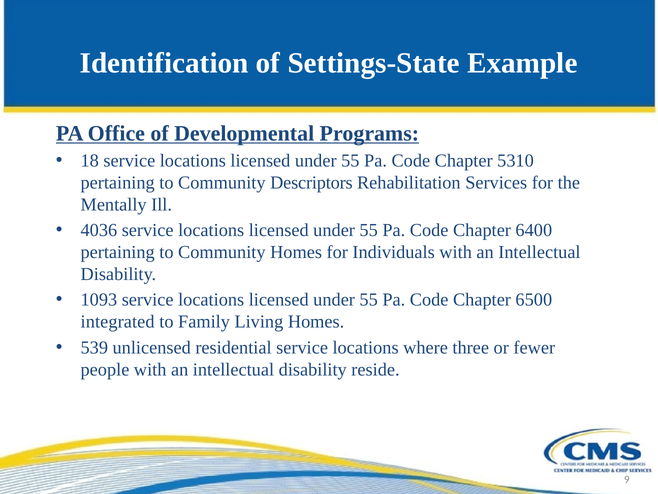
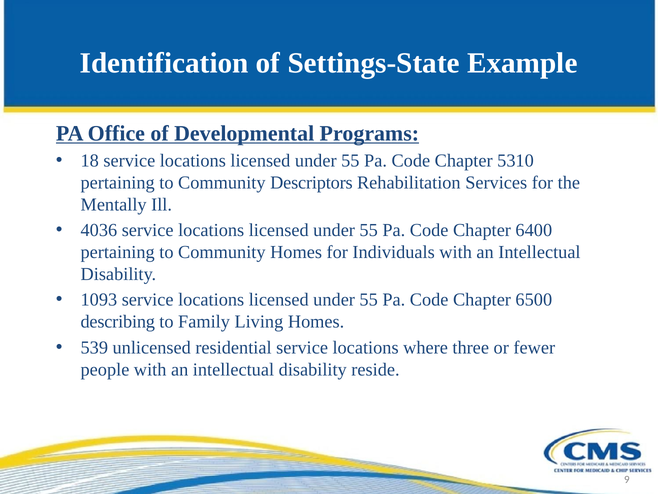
integrated: integrated -> describing
